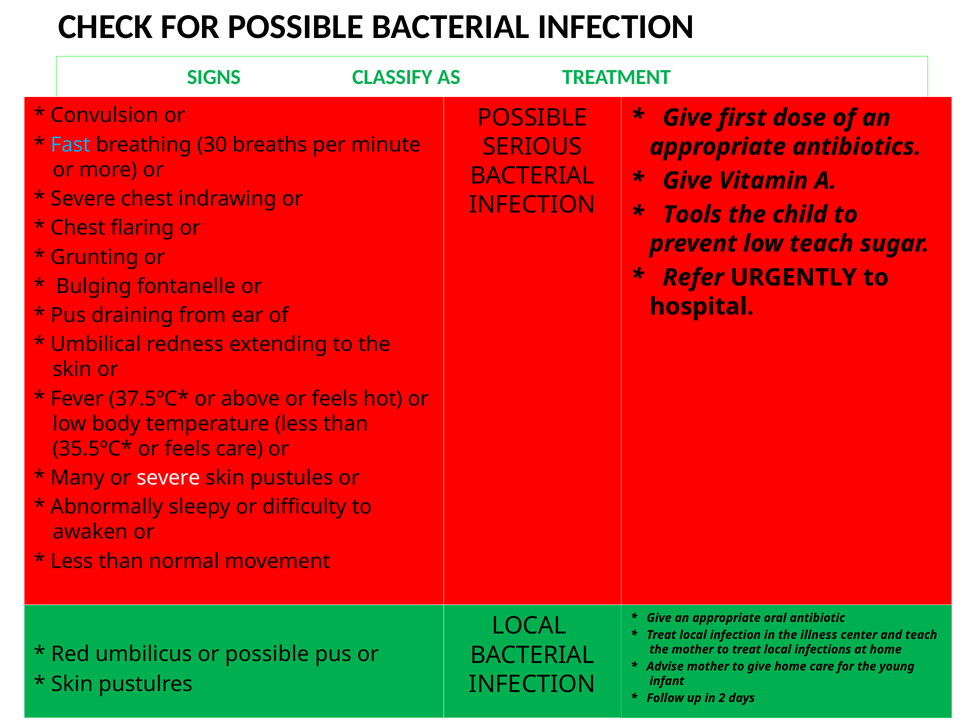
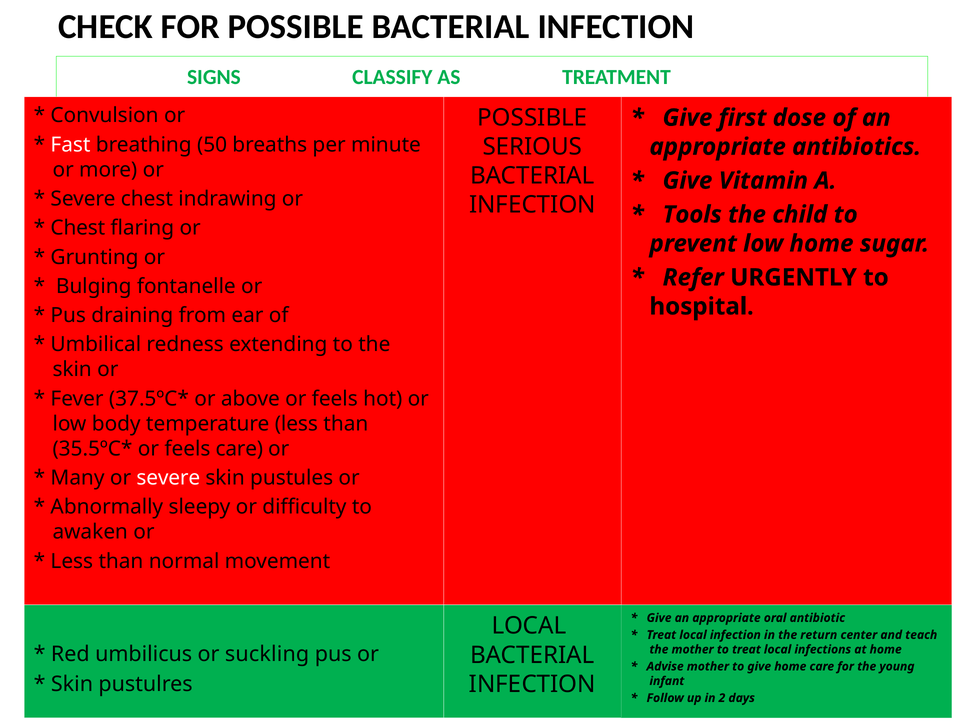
Fast colour: light blue -> white
30: 30 -> 50
low teach: teach -> home
illness: illness -> return
or possible: possible -> suckling
